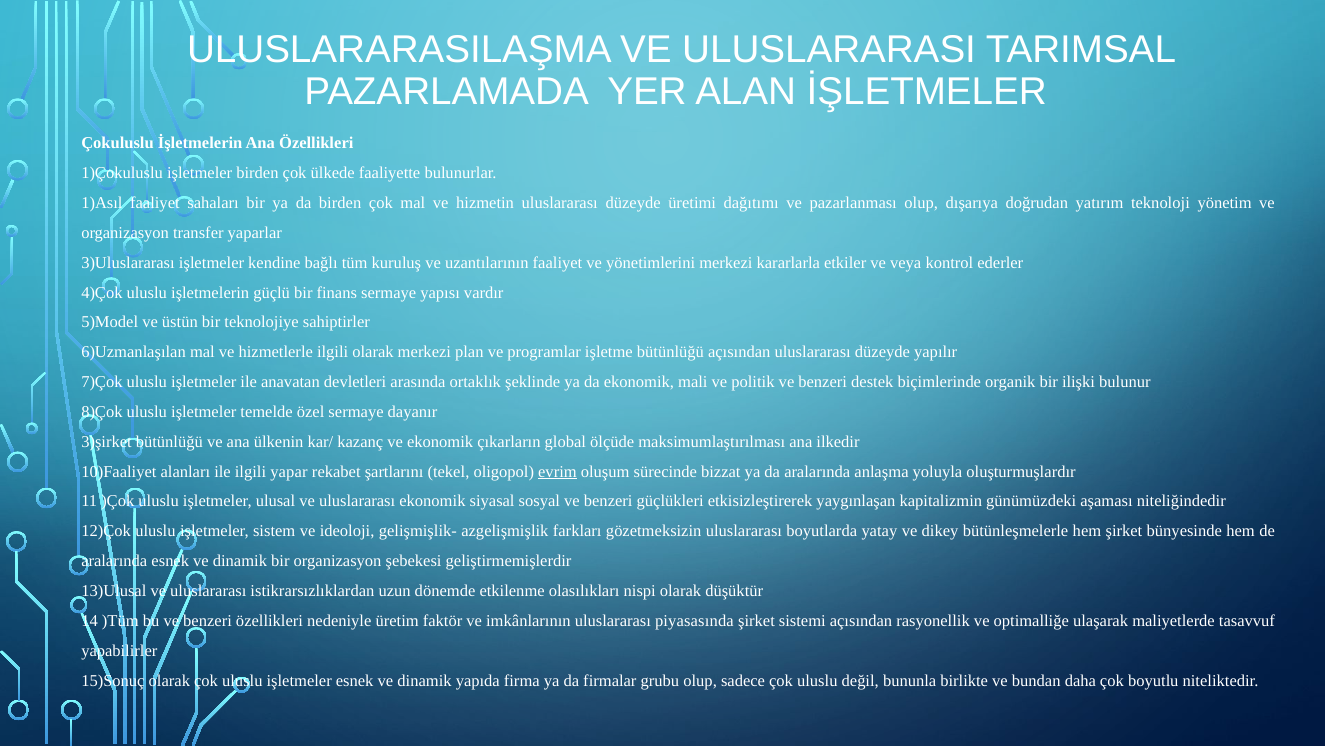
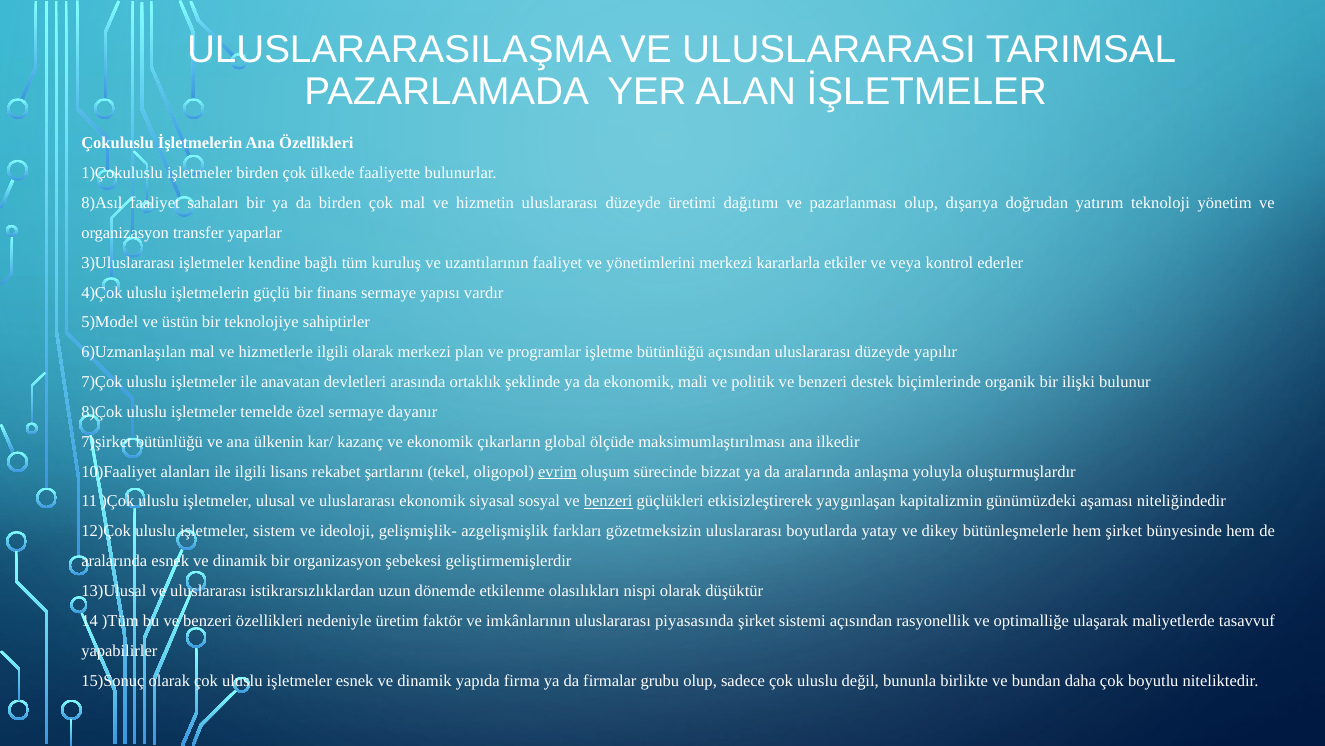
1)Asıl: 1)Asıl -> 8)Asıl
3)şirket: 3)şirket -> 7)şirket
yapar: yapar -> lisans
benzeri at (608, 501) underline: none -> present
